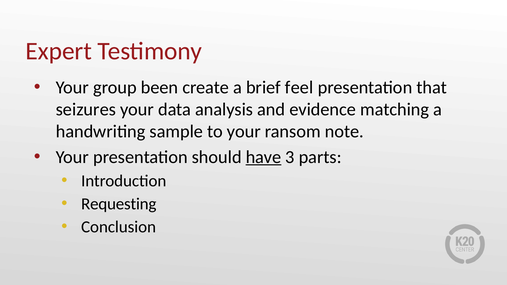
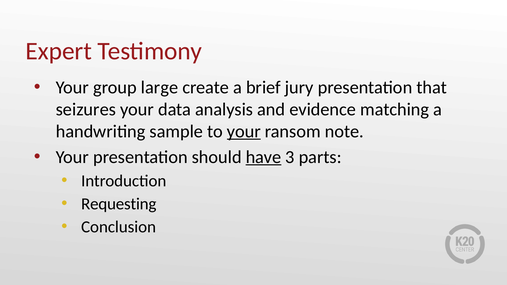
been: been -> large
feel: feel -> jury
your at (244, 131) underline: none -> present
